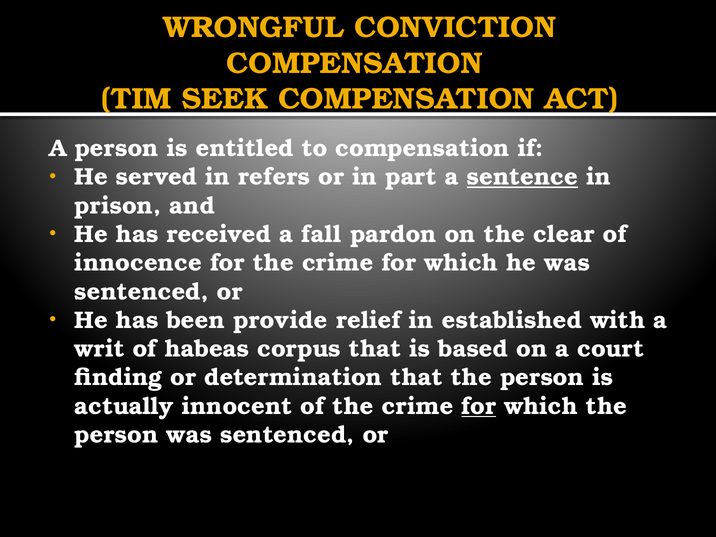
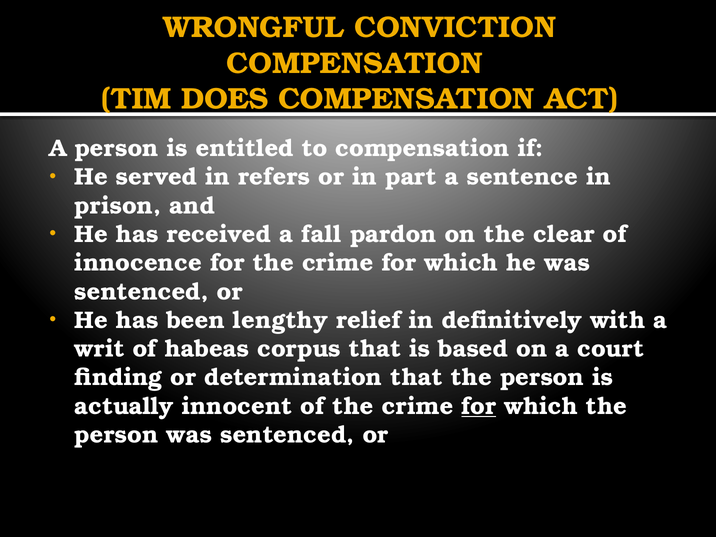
SEEK: SEEK -> DOES
sentence underline: present -> none
provide: provide -> lengthy
established: established -> definitively
